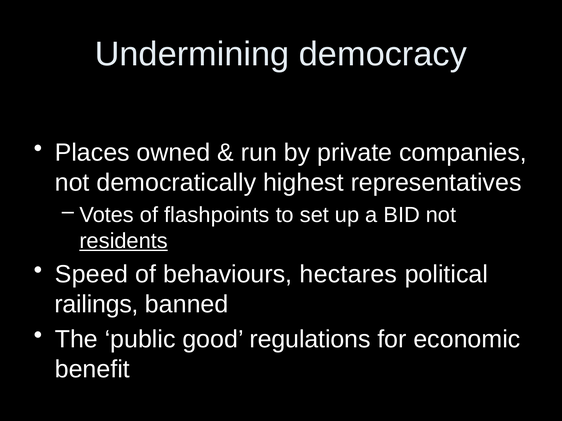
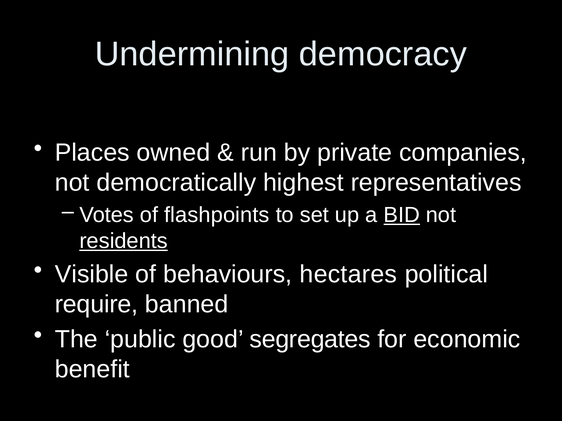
BID underline: none -> present
Speed: Speed -> Visible
railings: railings -> require
regulations: regulations -> segregates
